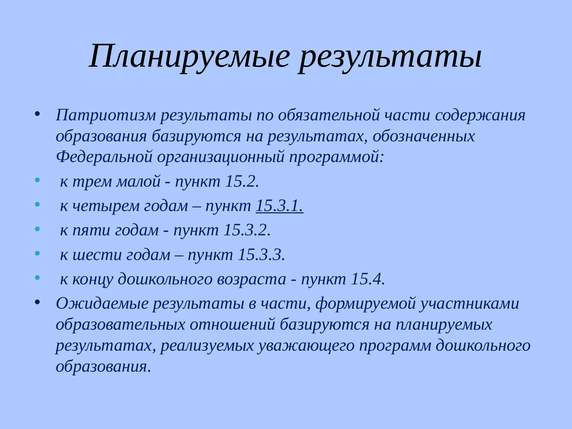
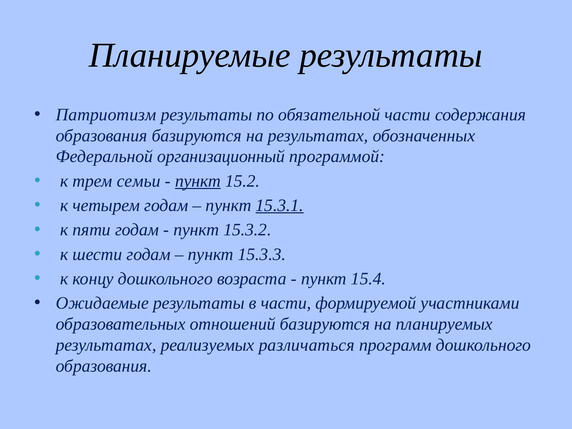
малой: малой -> семьи
пункт at (198, 181) underline: none -> present
уважающего: уважающего -> различаться
